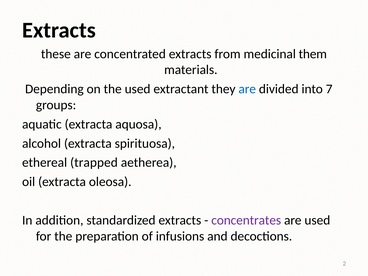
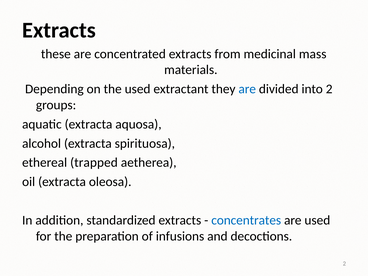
them: them -> mass
into 7: 7 -> 2
concentrates colour: purple -> blue
